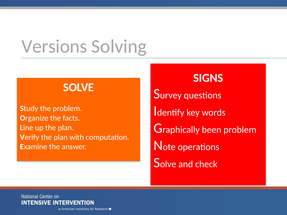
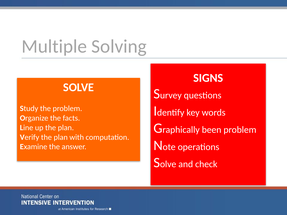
Versions: Versions -> Multiple
